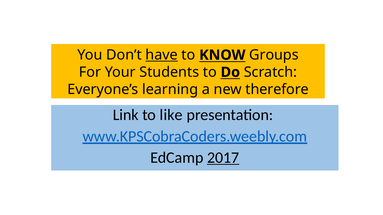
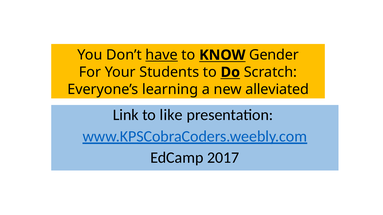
Groups: Groups -> Gender
therefore: therefore -> alleviated
2017 underline: present -> none
